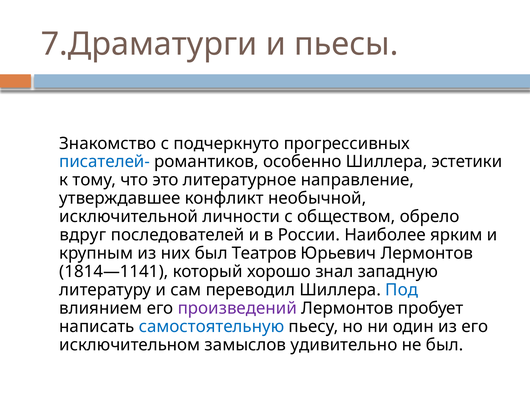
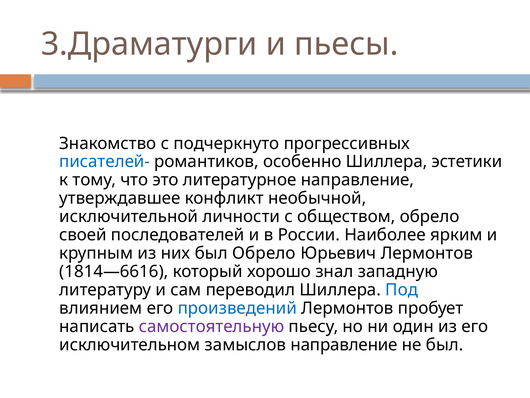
7.Драматурги: 7.Драматурги -> 3.Драматурги
вдруг: вдруг -> своей
был Театров: Театров -> Обрело
1814—1141: 1814—1141 -> 1814—6616
произведений colour: purple -> blue
самостоятельную colour: blue -> purple
замыслов удивительно: удивительно -> направление
